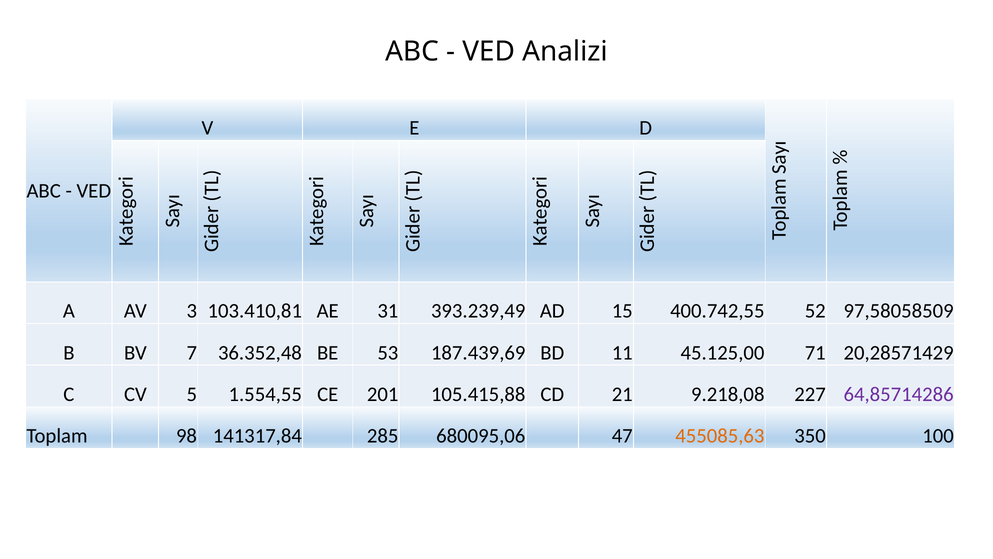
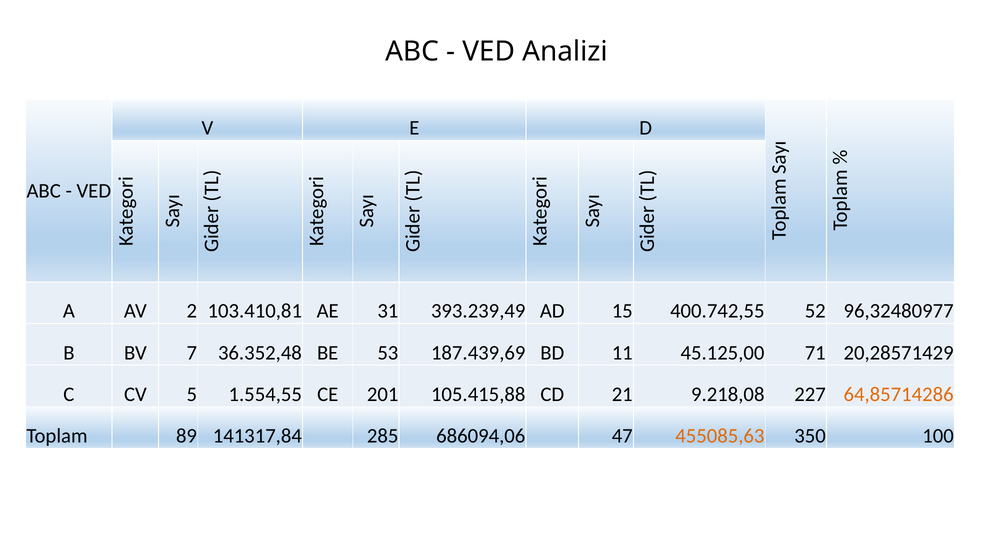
3: 3 -> 2
97,58058509: 97,58058509 -> 96,32480977
64,85714286 colour: purple -> orange
98: 98 -> 89
680095,06: 680095,06 -> 686094,06
